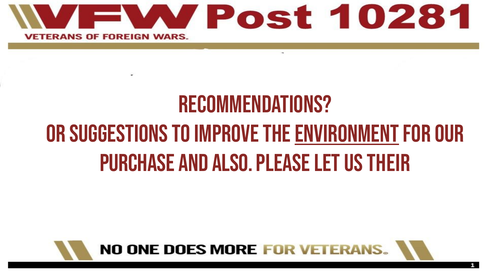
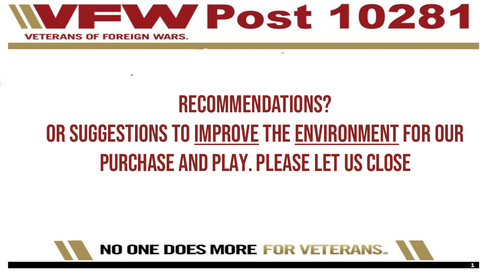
improve underline: none -> present
ALSO: ALSO -> PLAY
THEIR: THEIR -> CLOSE
